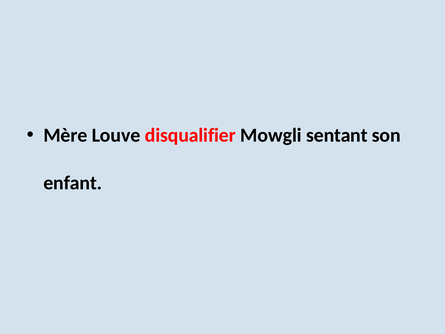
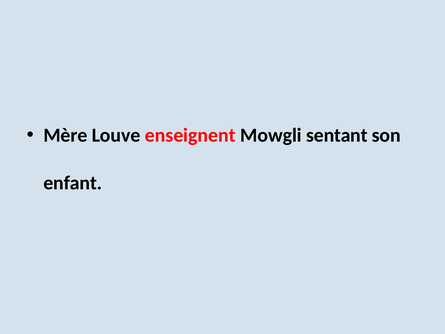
disqualifier: disqualifier -> enseignent
